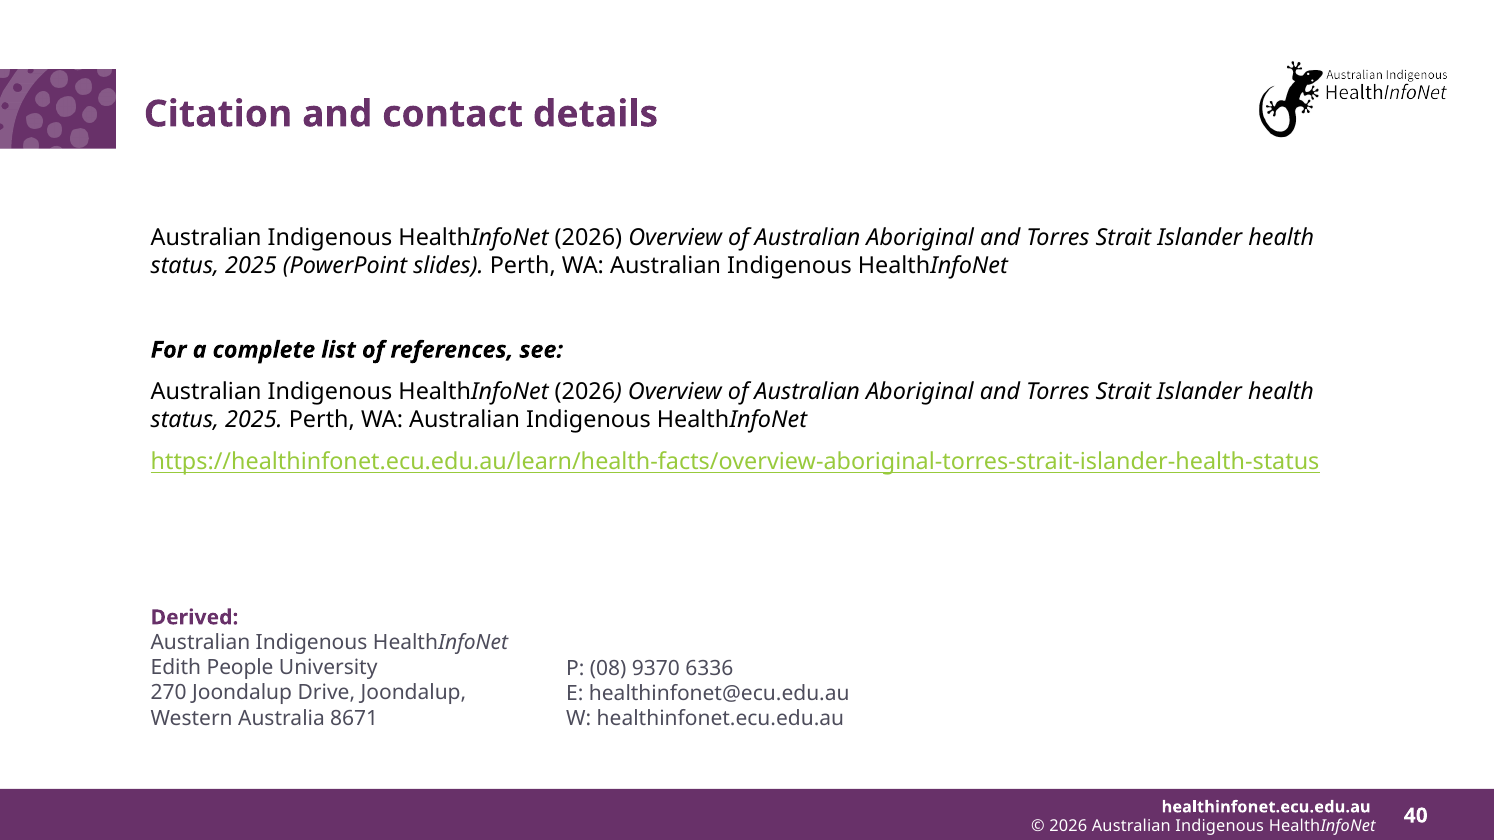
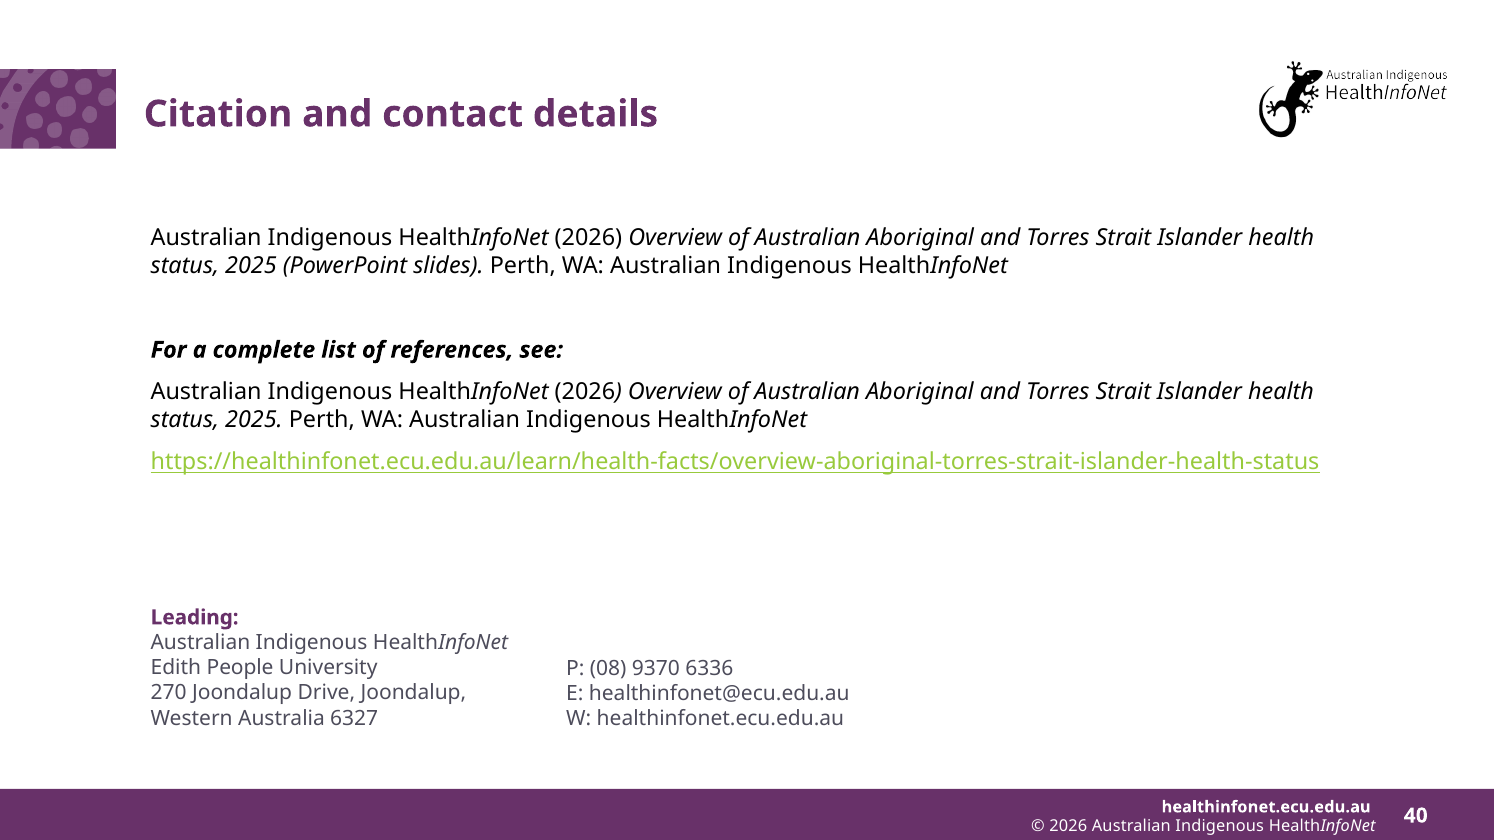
Derived: Derived -> Leading
8671: 8671 -> 6327
